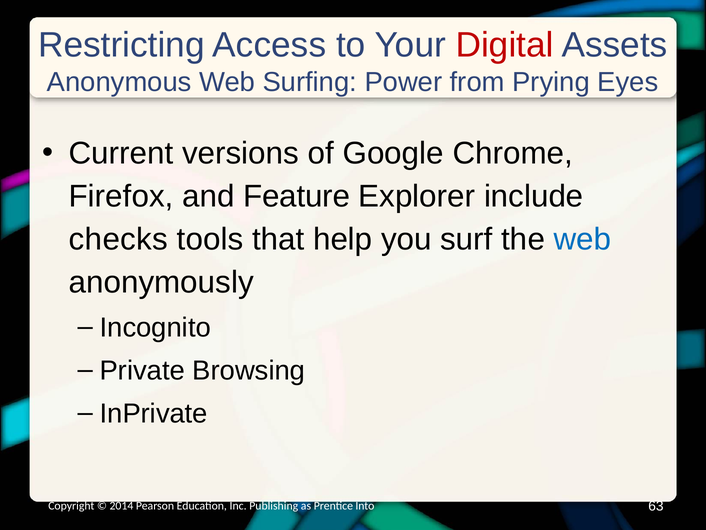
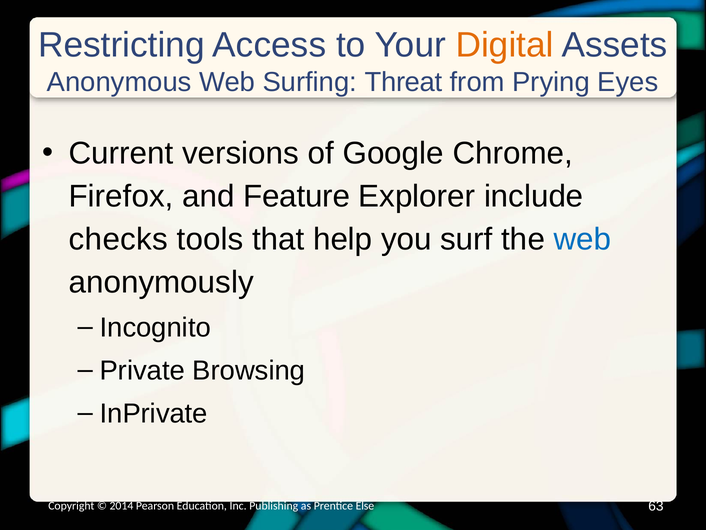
Digital colour: red -> orange
Power: Power -> Threat
Into: Into -> Else
